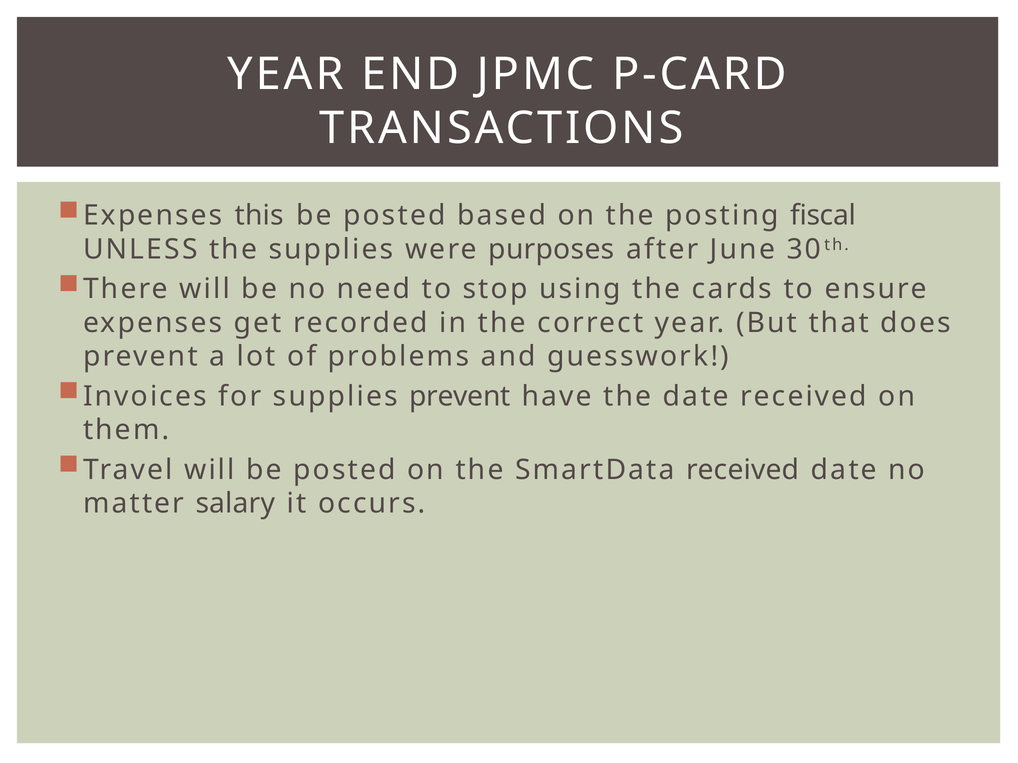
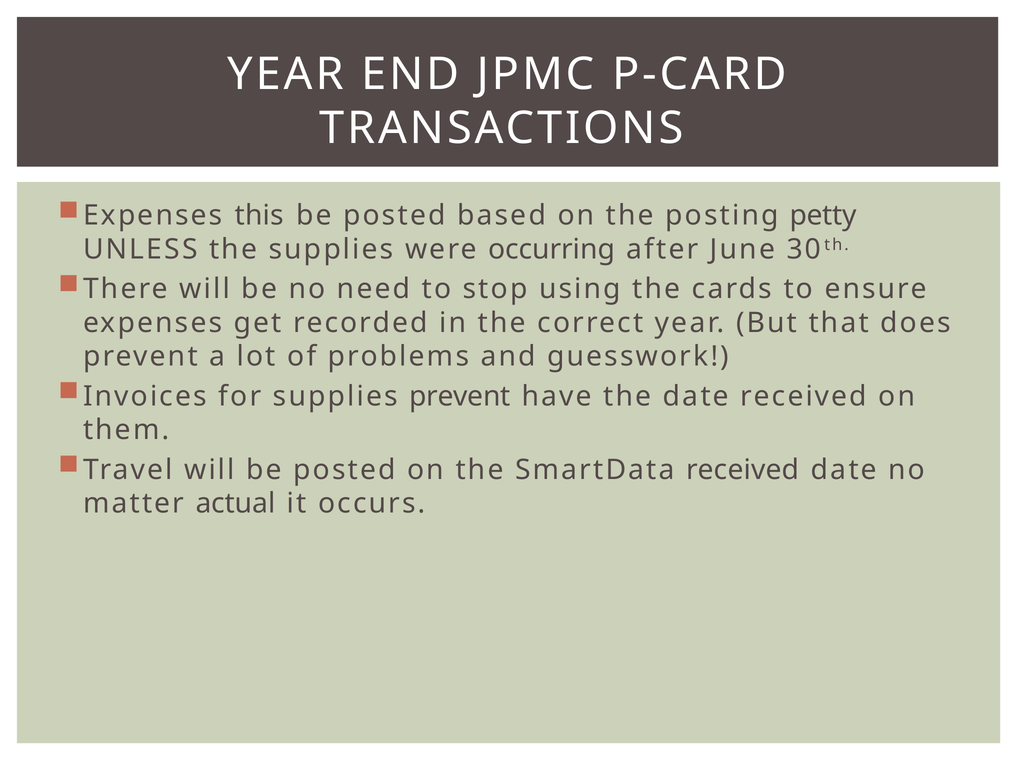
fiscal: fiscal -> petty
purposes: purposes -> occurring
salary: salary -> actual
